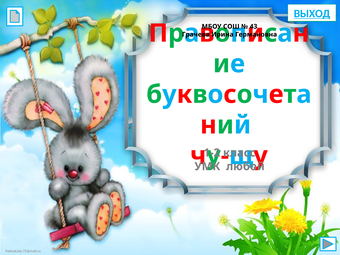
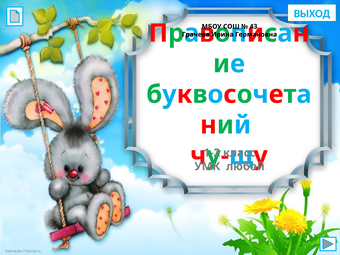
ВЫХОД underline: present -> none
